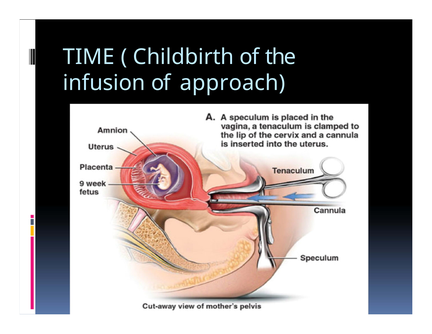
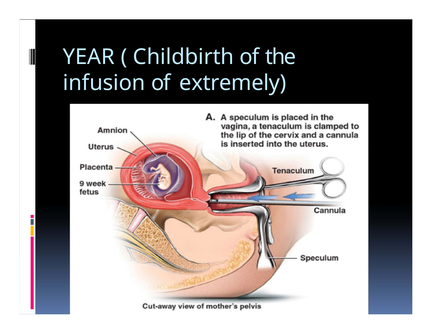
TIME: TIME -> YEAR
approach: approach -> extremely
